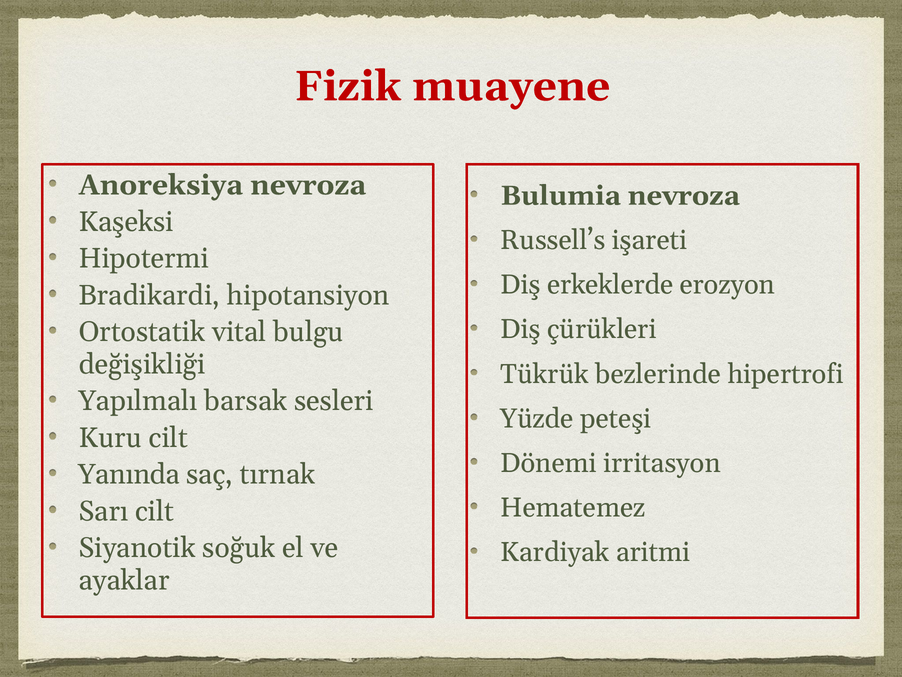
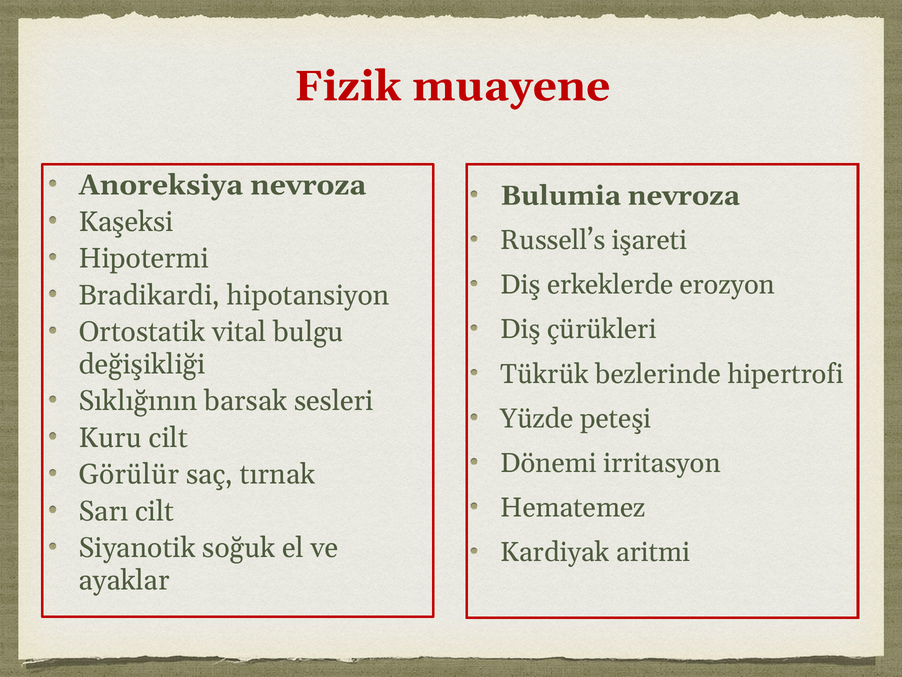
Yapılmalı: Yapılmalı -> Sıklığının
Yanında: Yanında -> Görülür
